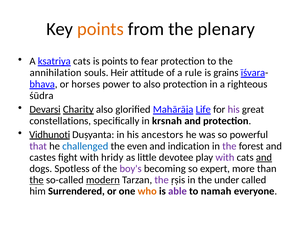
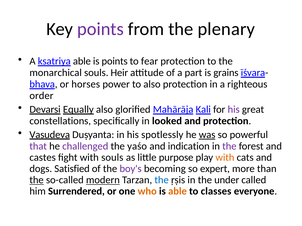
points at (100, 29) colour: orange -> purple
kṣatriya cats: cats -> able
annihilation: annihilation -> monarchical
rule: rule -> part
śūdra: śūdra -> order
Charity: Charity -> Equally
Life: Life -> Kali
krsnah: krsnah -> looked
Vidhunoti: Vidhunoti -> Vasudeva
ancestors: ancestors -> spotlessly
was underline: none -> present
challenged colour: blue -> purple
even: even -> yaśo
with hridy: hridy -> souls
devotee: devotee -> purpose
with at (225, 158) colour: purple -> orange
and at (264, 158) underline: present -> none
Spotless: Spotless -> Satisfied
the at (162, 180) colour: purple -> blue
able at (177, 192) colour: purple -> orange
namah: namah -> classes
